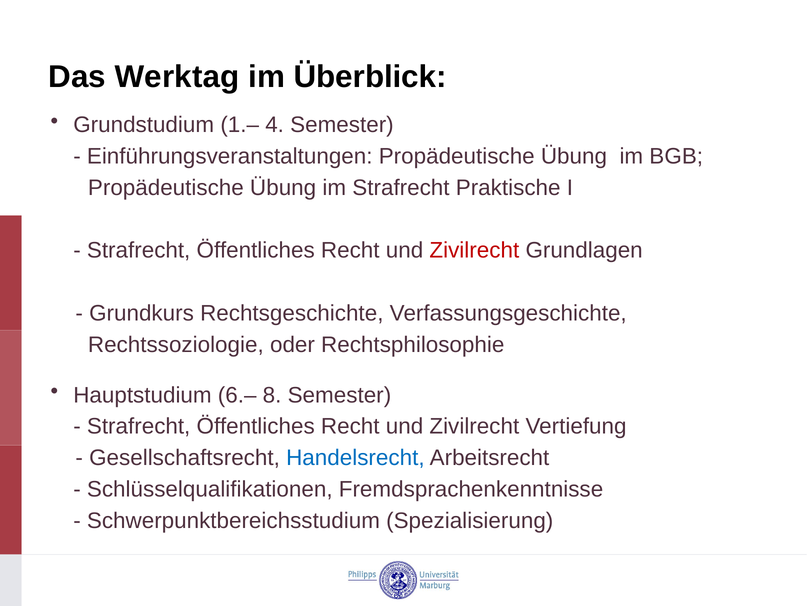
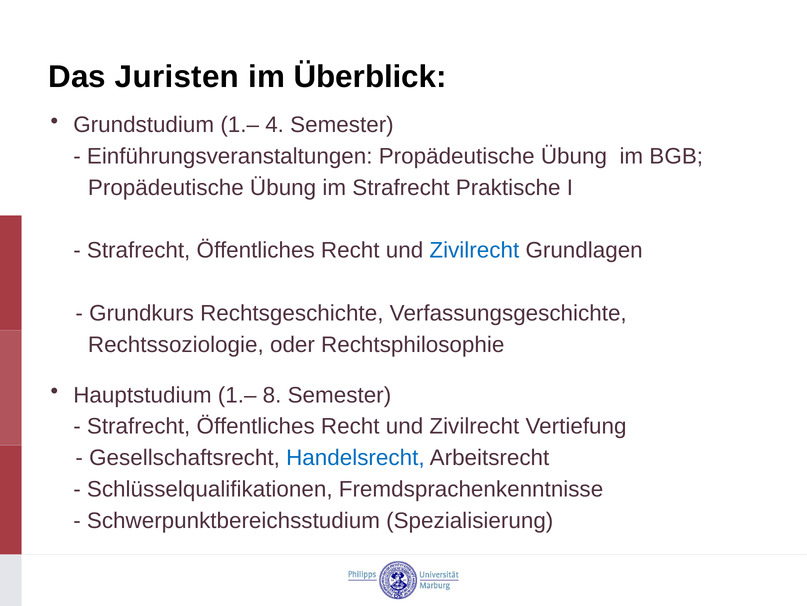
Werktag: Werktag -> Juristen
Zivilrecht at (474, 250) colour: red -> blue
Hauptstudium 6.–: 6.– -> 1.–
